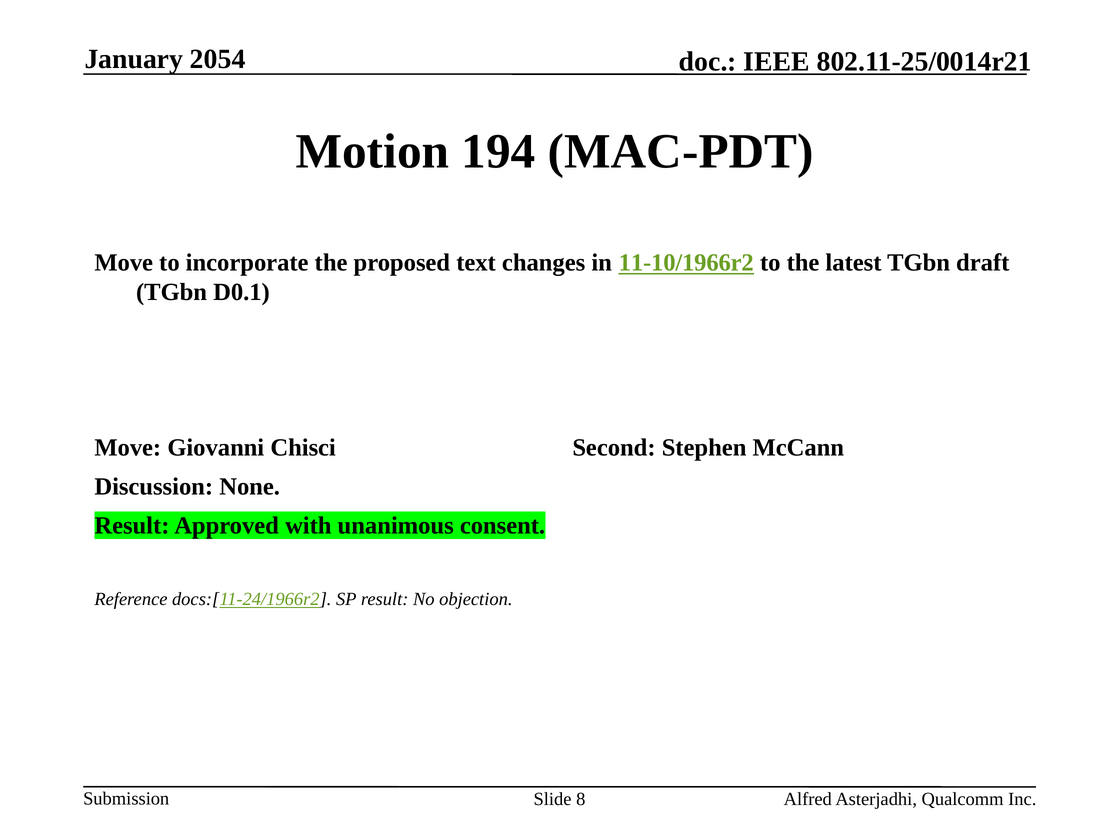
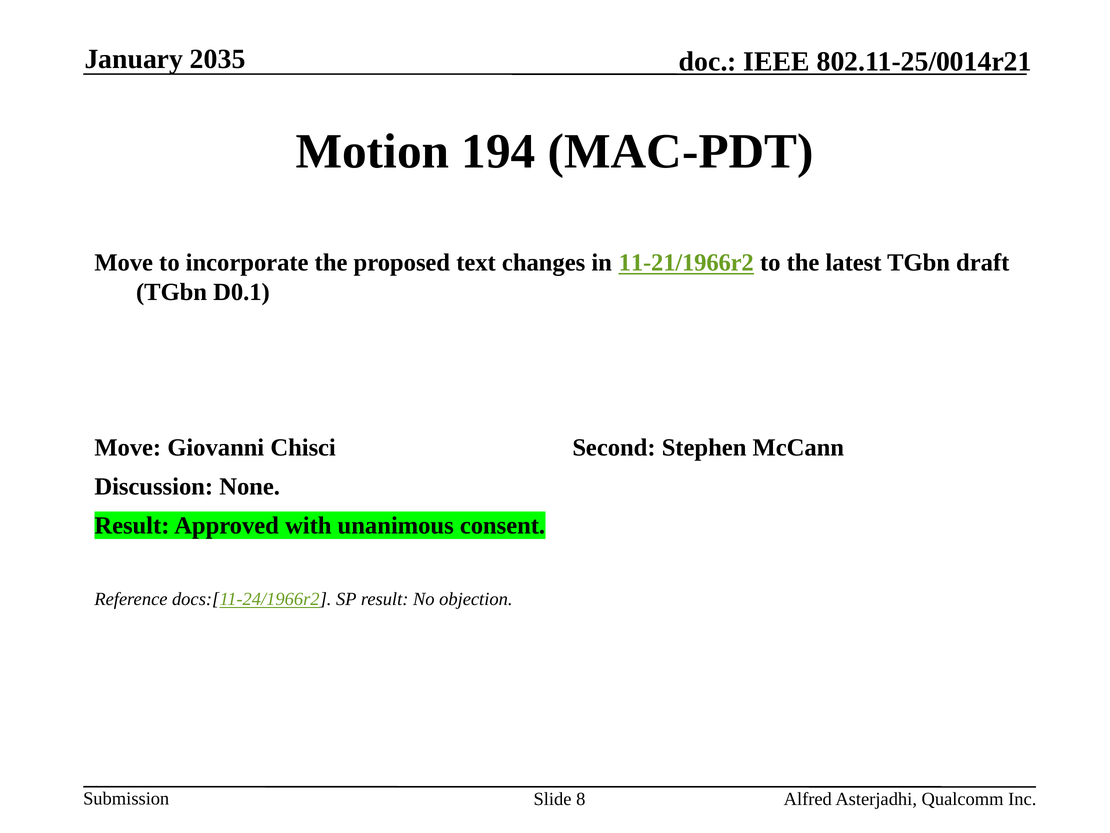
2054: 2054 -> 2035
11-10/1966r2: 11-10/1966r2 -> 11-21/1966r2
